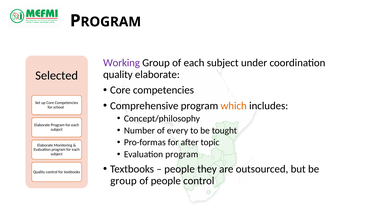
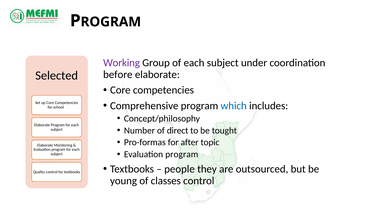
quality at (118, 74): quality -> before
which colour: orange -> blue
every: every -> direct
group at (123, 181): group -> young
of people: people -> classes
